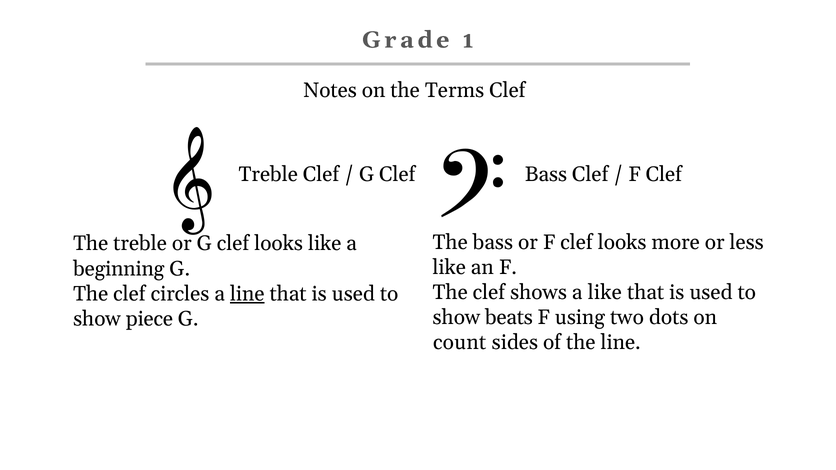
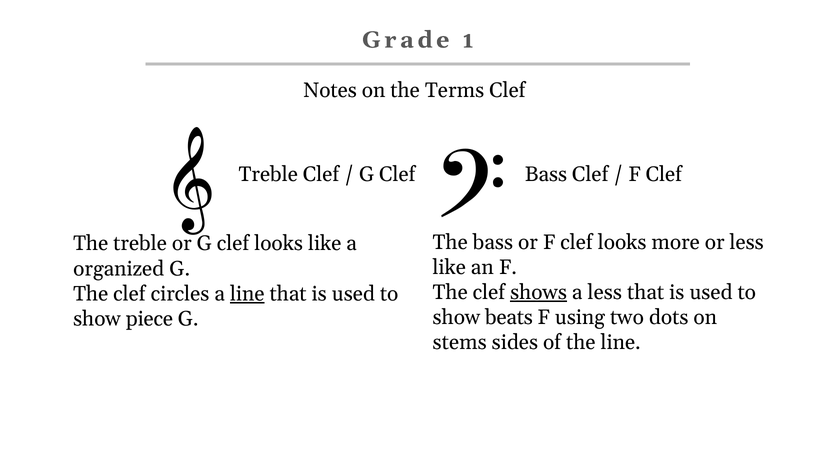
beginning: beginning -> organized
shows underline: none -> present
a like: like -> less
count: count -> stems
